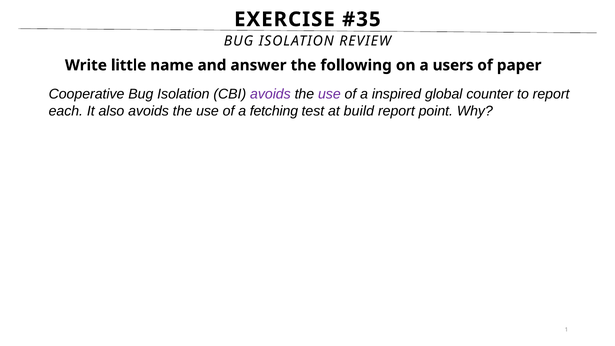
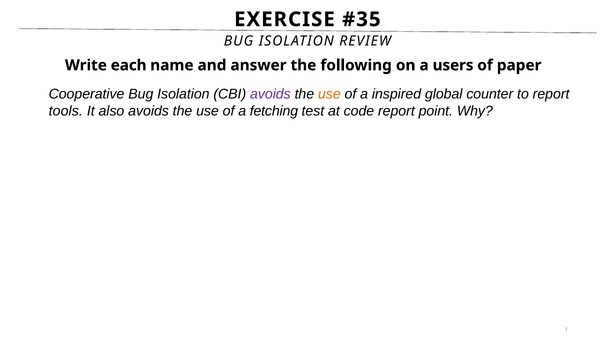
little: little -> each
use at (329, 94) colour: purple -> orange
each: each -> tools
build: build -> code
